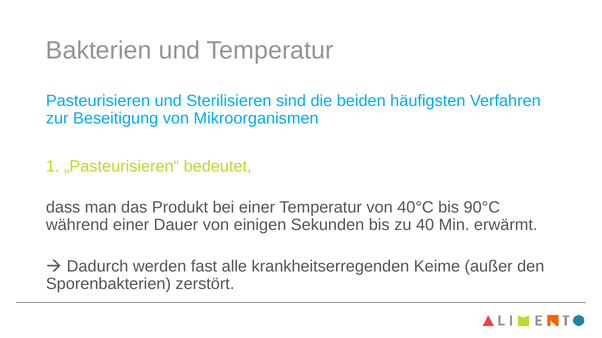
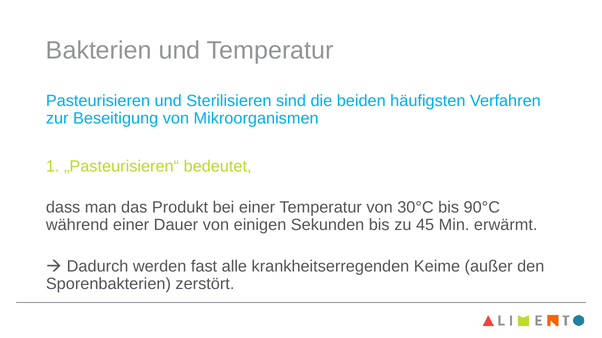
40°C: 40°C -> 30°C
40: 40 -> 45
